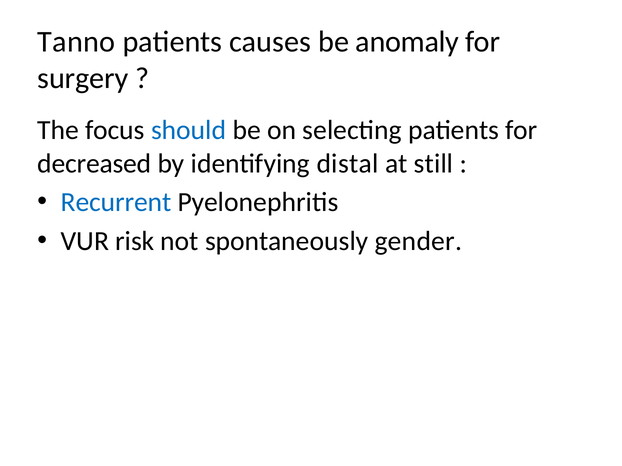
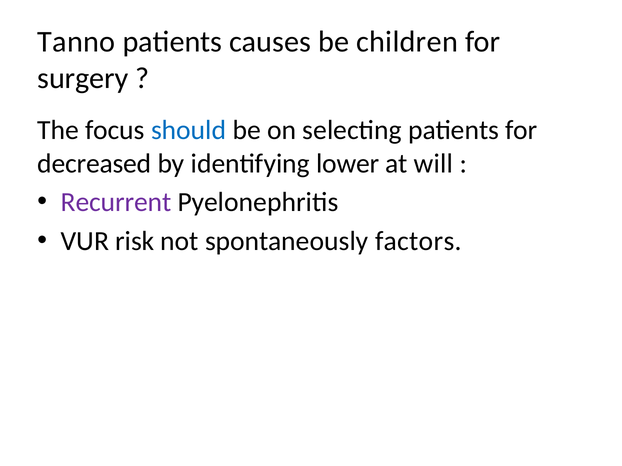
anomaly: anomaly -> children
distal: distal -> lower
still: still -> will
Recurrent colour: blue -> purple
gender: gender -> factors
